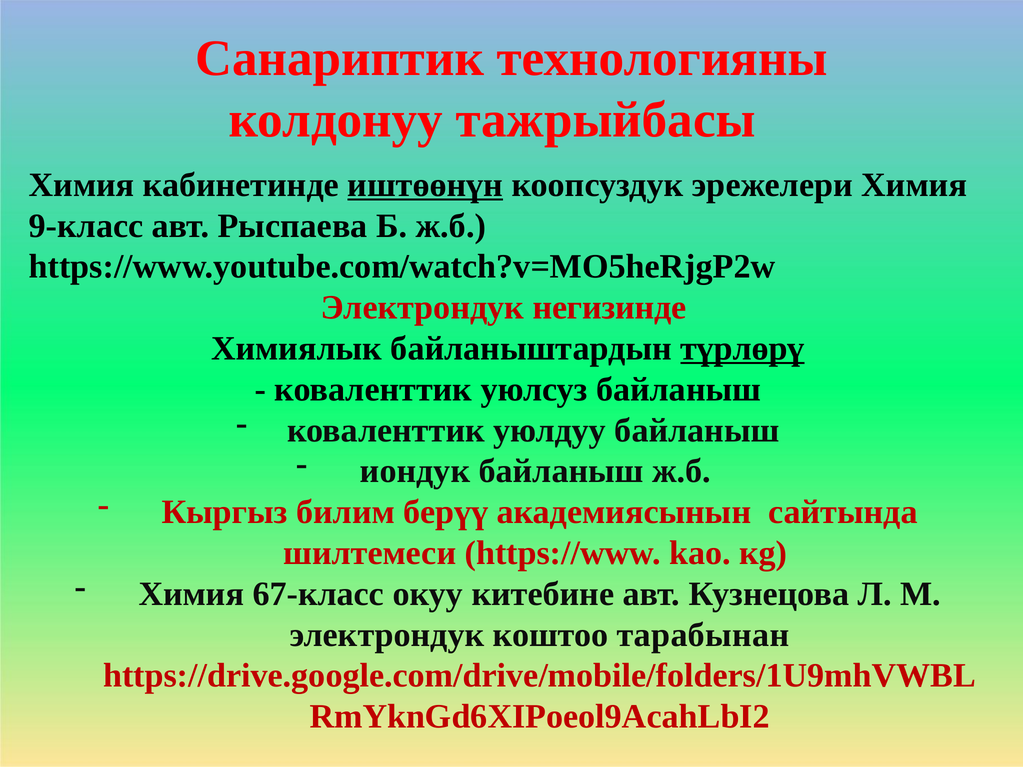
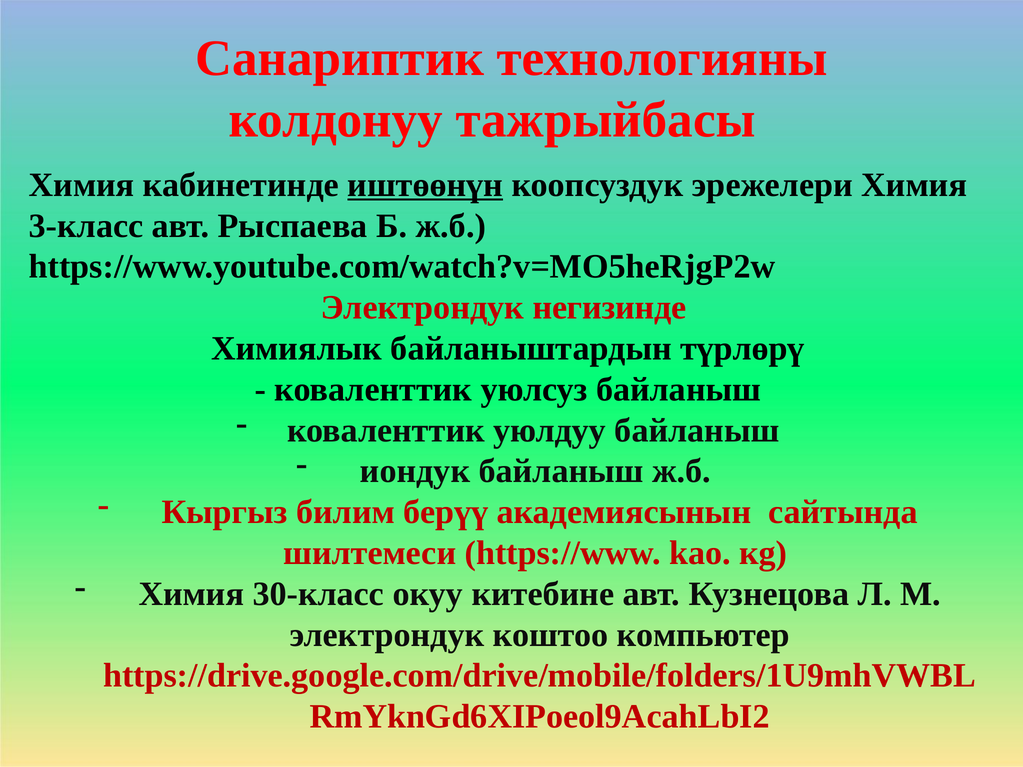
9-класс: 9-класс -> 3-класс
түрлөрү underline: present -> none
67-класс: 67-класс -> 30-класс
тарабынан: тарабынан -> компьютер
